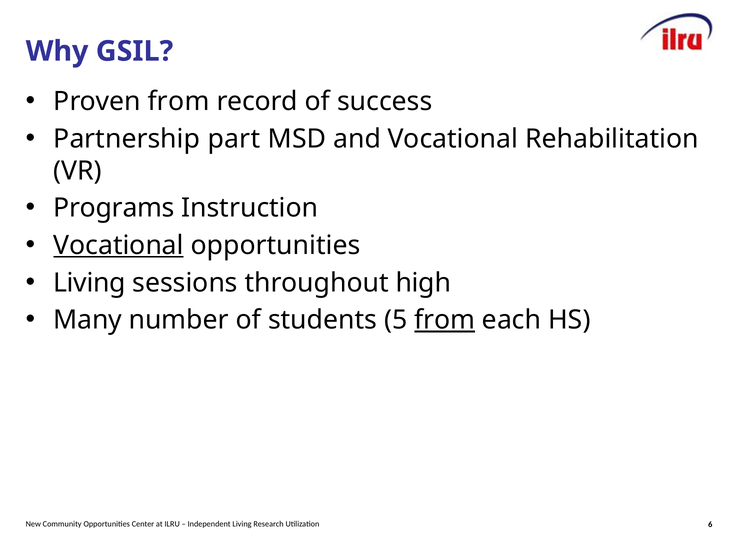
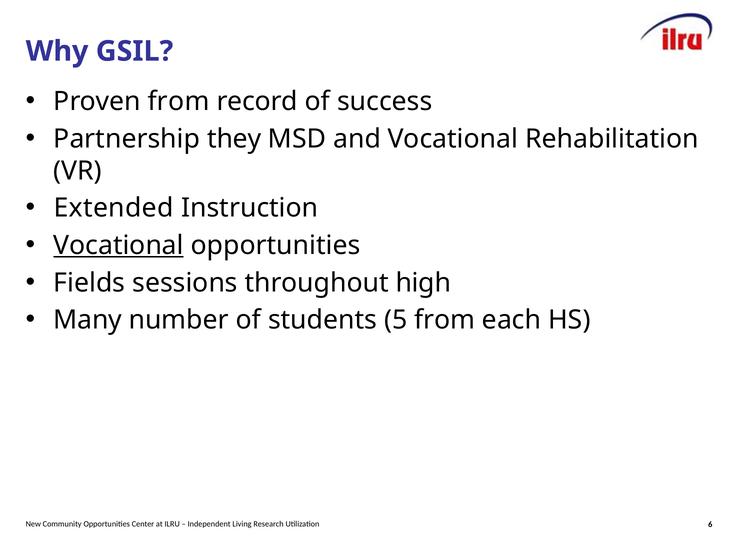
part: part -> they
Programs: Programs -> Extended
Living at (89, 283): Living -> Fields
from at (445, 320) underline: present -> none
